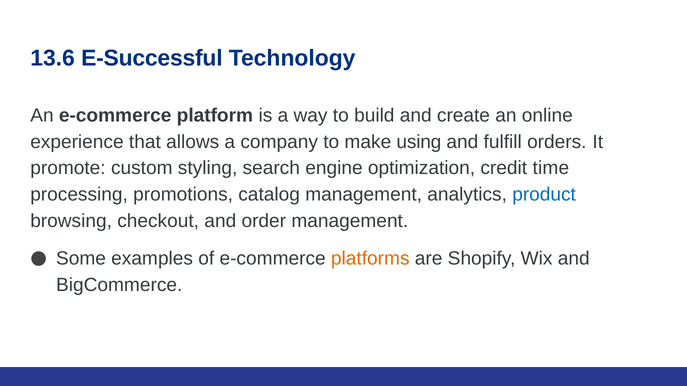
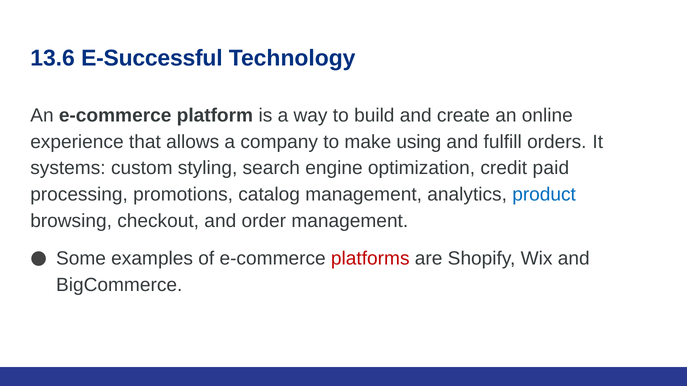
promote: promote -> systems
time: time -> paid
platforms colour: orange -> red
